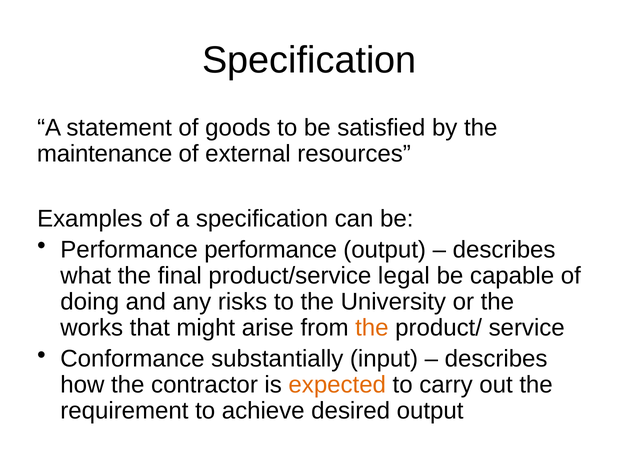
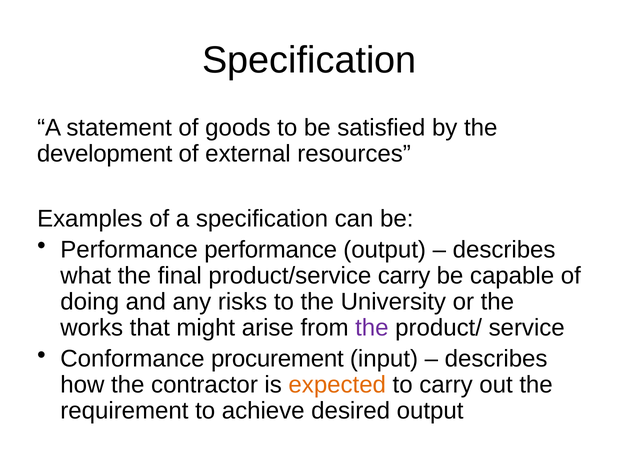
maintenance: maintenance -> development
product/service legal: legal -> carry
the at (372, 327) colour: orange -> purple
substantially: substantially -> procurement
